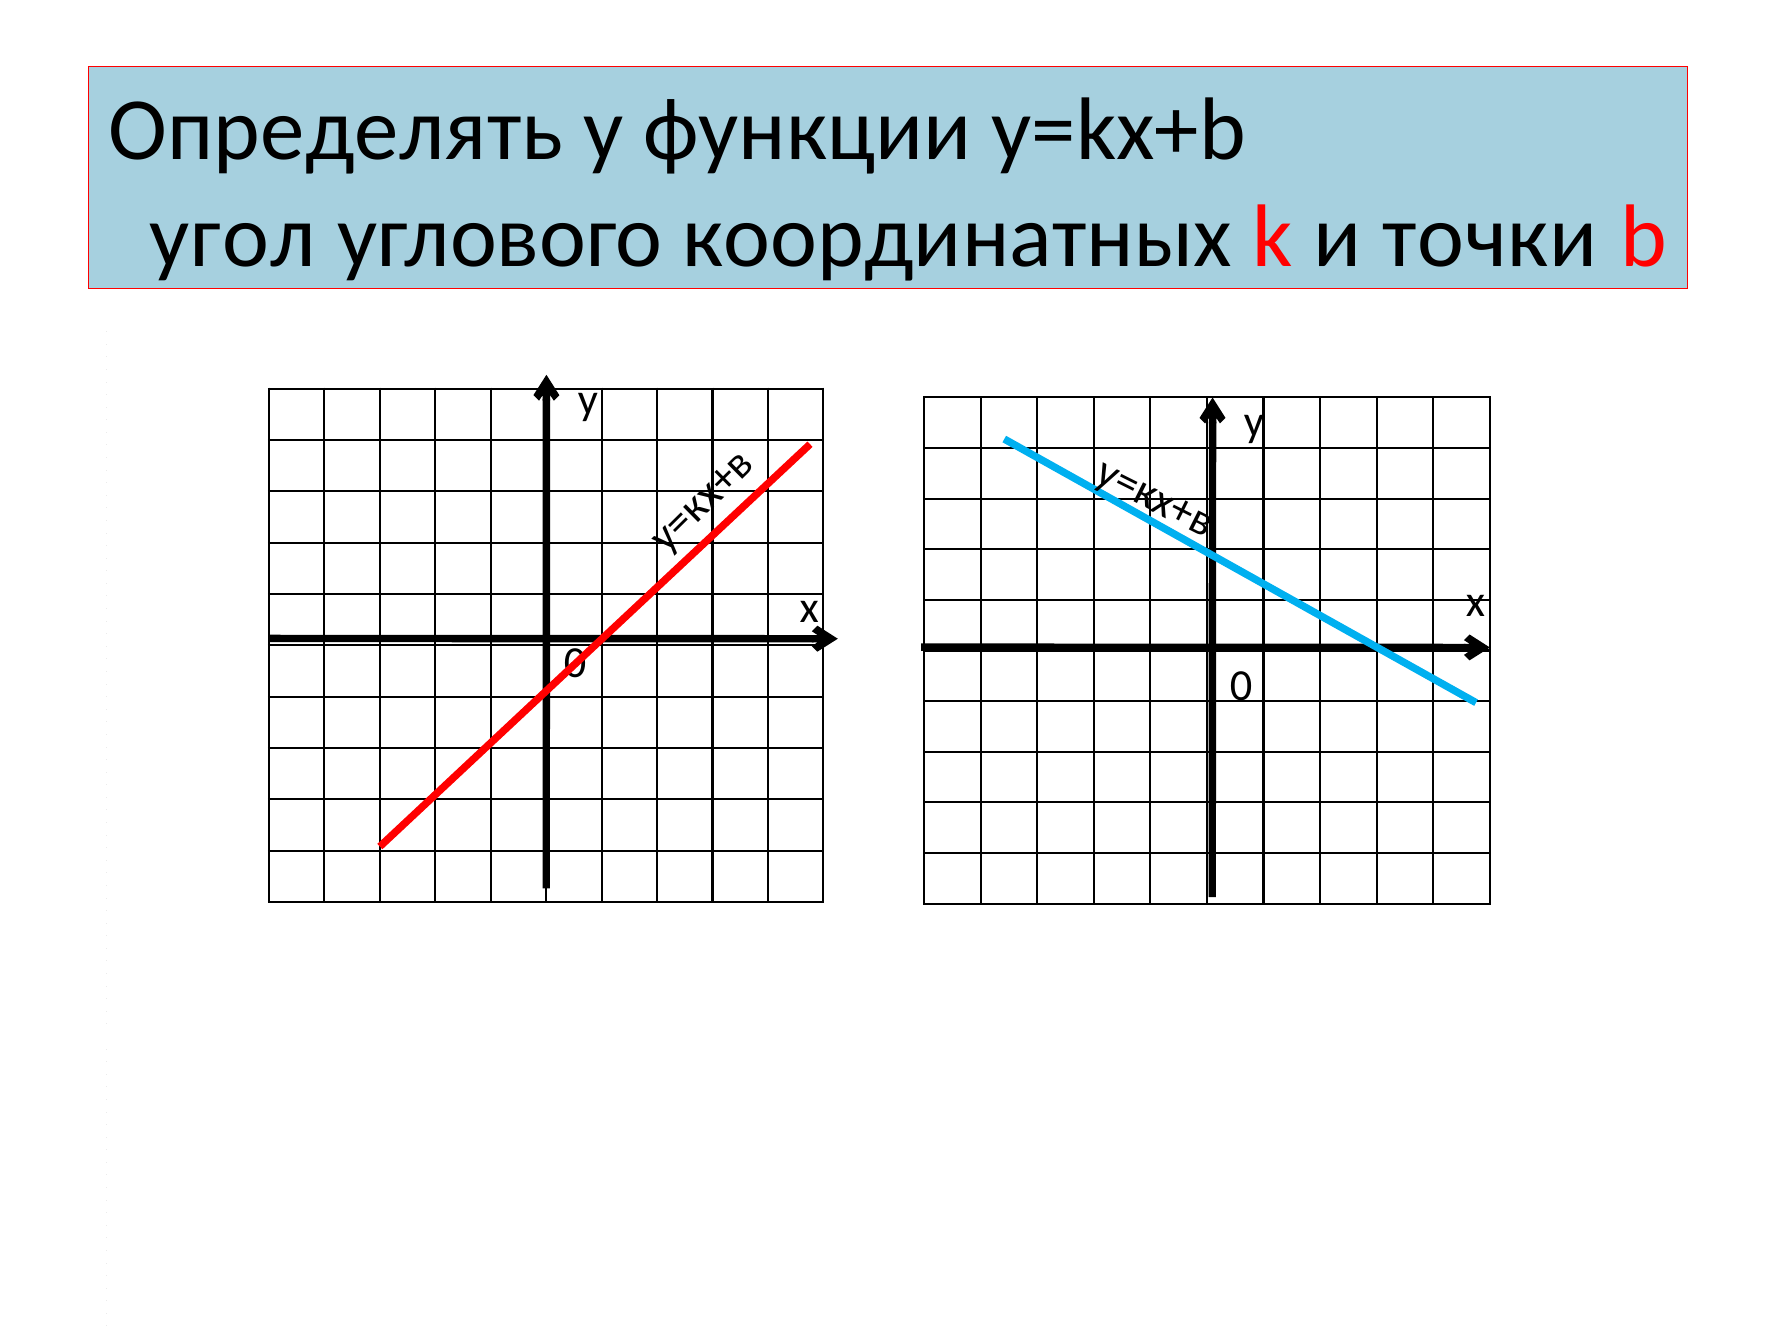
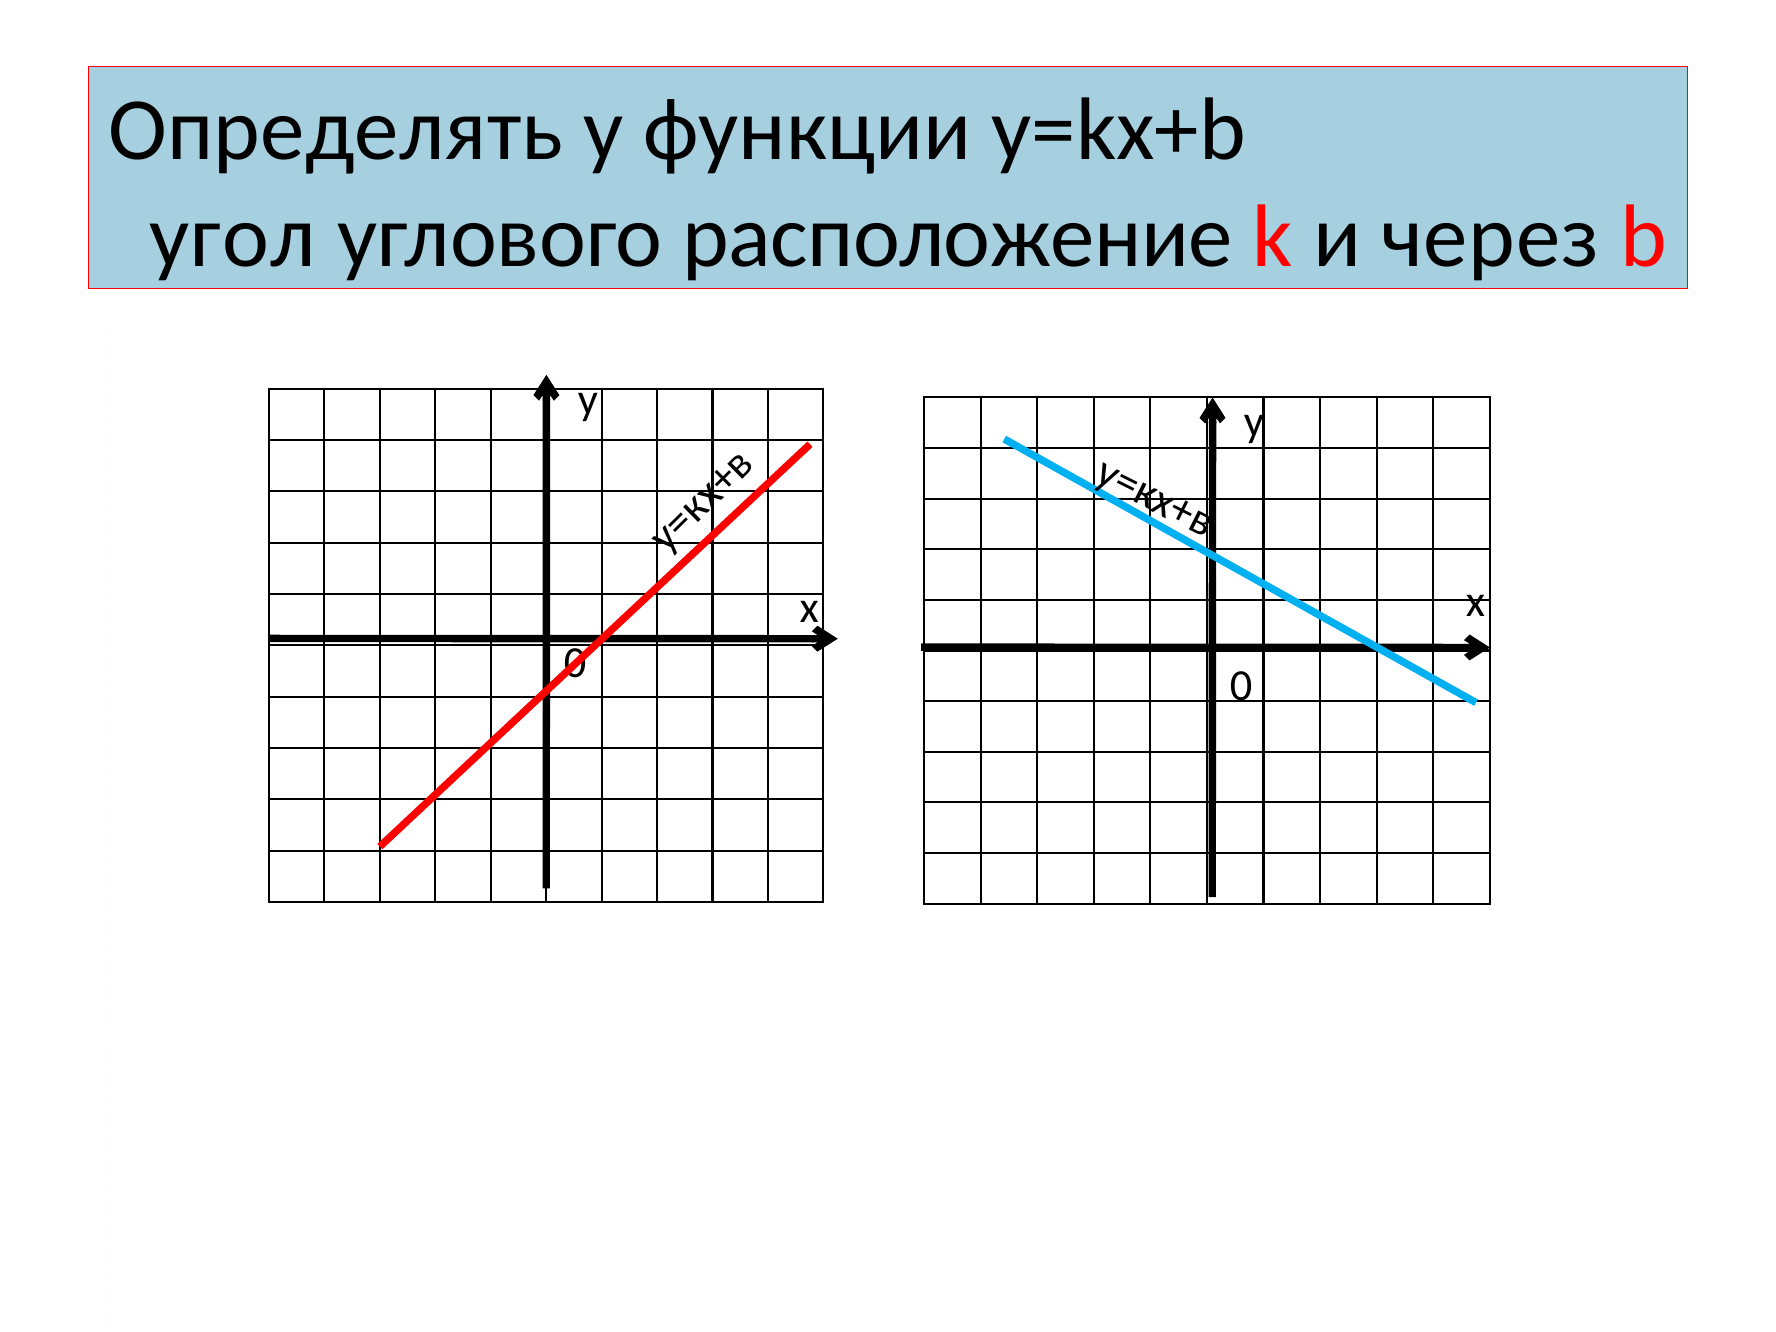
координатных: координатных -> расположение
точки: точки -> через
